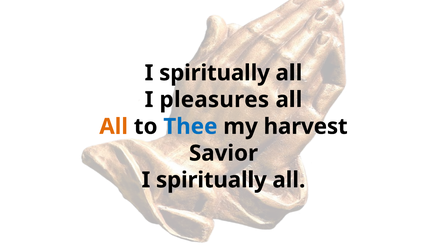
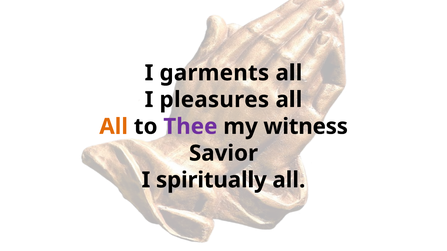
spiritually at (215, 73): spiritually -> garments
Thee colour: blue -> purple
harvest: harvest -> witness
